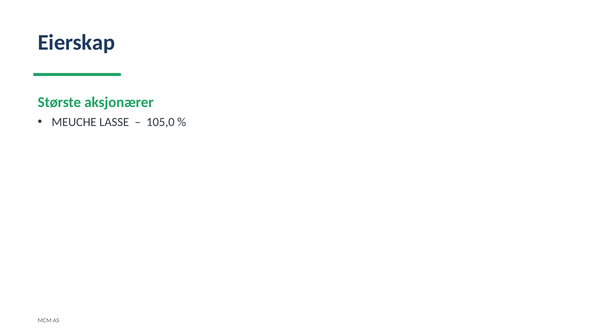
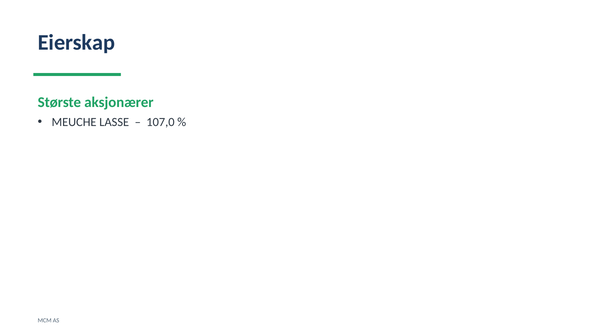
105,0: 105,0 -> 107,0
